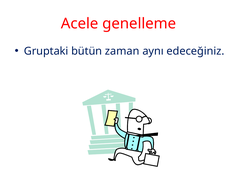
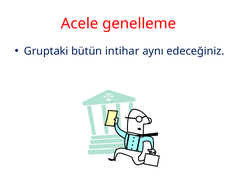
zaman: zaman -> intihar
